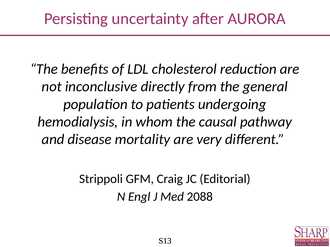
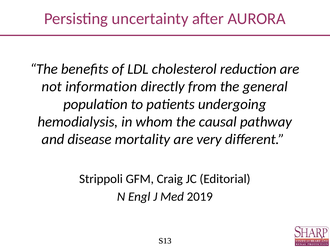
inconclusive: inconclusive -> information
2088: 2088 -> 2019
